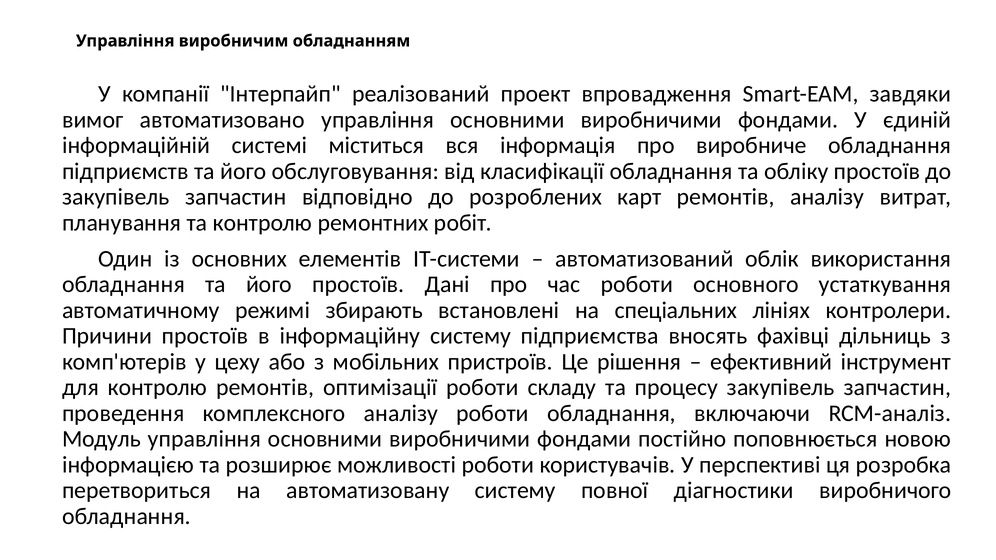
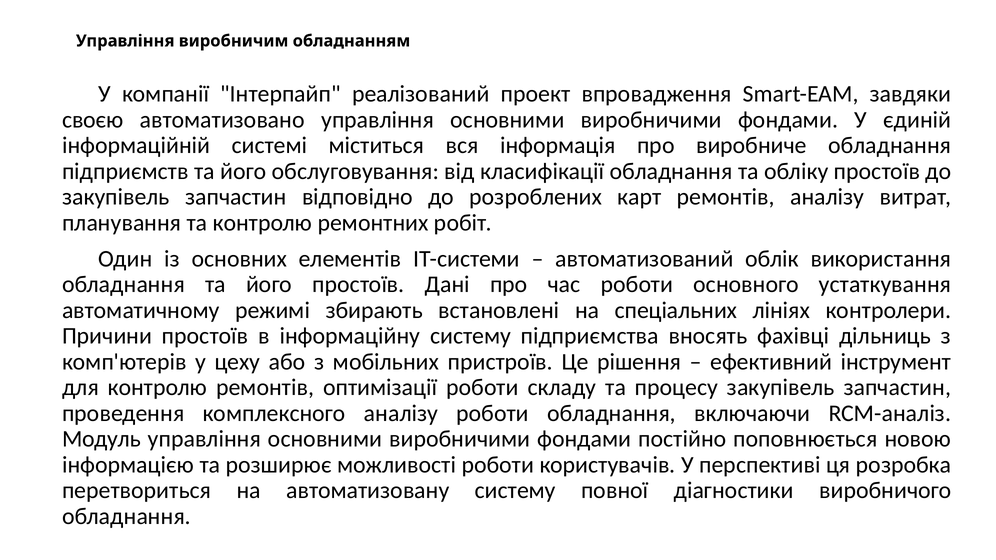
вимог: вимог -> своєю
